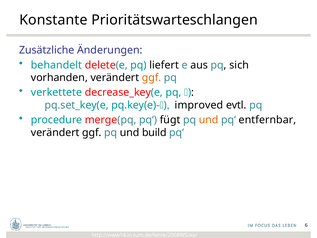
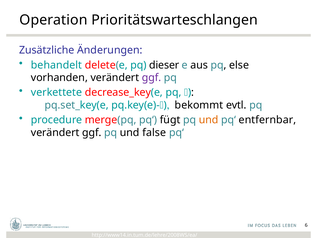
Konstante: Konstante -> Operation
liefert: liefert -> dieser
sich: sich -> else
ggf at (152, 78) colour: orange -> purple
improved: improved -> bekommt
build: build -> false
